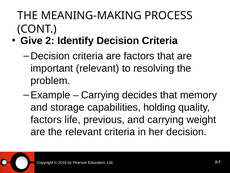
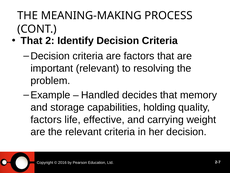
Give at (32, 41): Give -> That
Carrying at (100, 95): Carrying -> Handled
previous: previous -> effective
